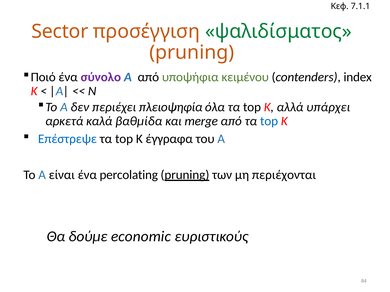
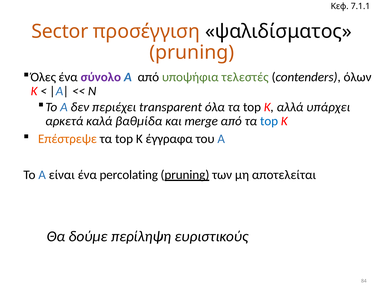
ψαλιδίσματος colour: green -> black
Πoιό: Πoιό -> Όλες
κειμένου: κειμένου -> τελεστές
index: index -> όλων
πλειοψηφία: πλειοψηφία -> transparent
Επέστρεψε colour: blue -> orange
περιέχονται: περιέχονται -> αποτελείται
economic: economic -> περίληψη
